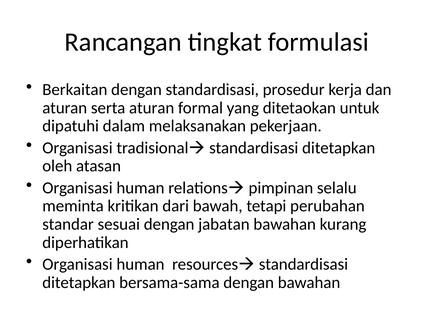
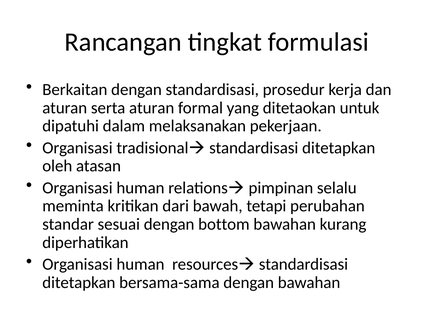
jabatan: jabatan -> bottom
